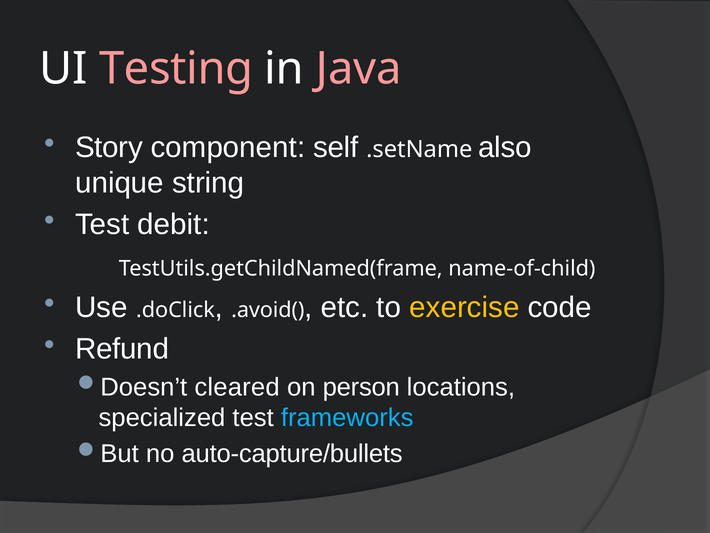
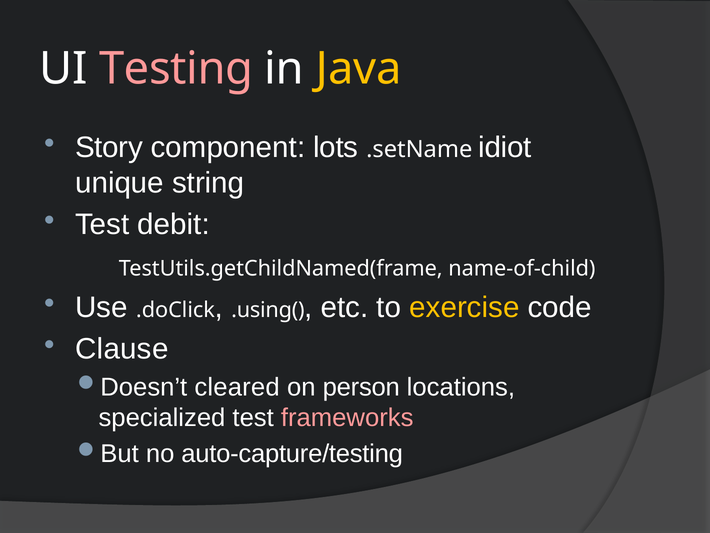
Java colour: pink -> yellow
self: self -> lots
also: also -> idiot
.avoid(: .avoid( -> .using(
Refund: Refund -> Clause
frameworks colour: light blue -> pink
auto-capture/bullets: auto-capture/bullets -> auto-capture/testing
